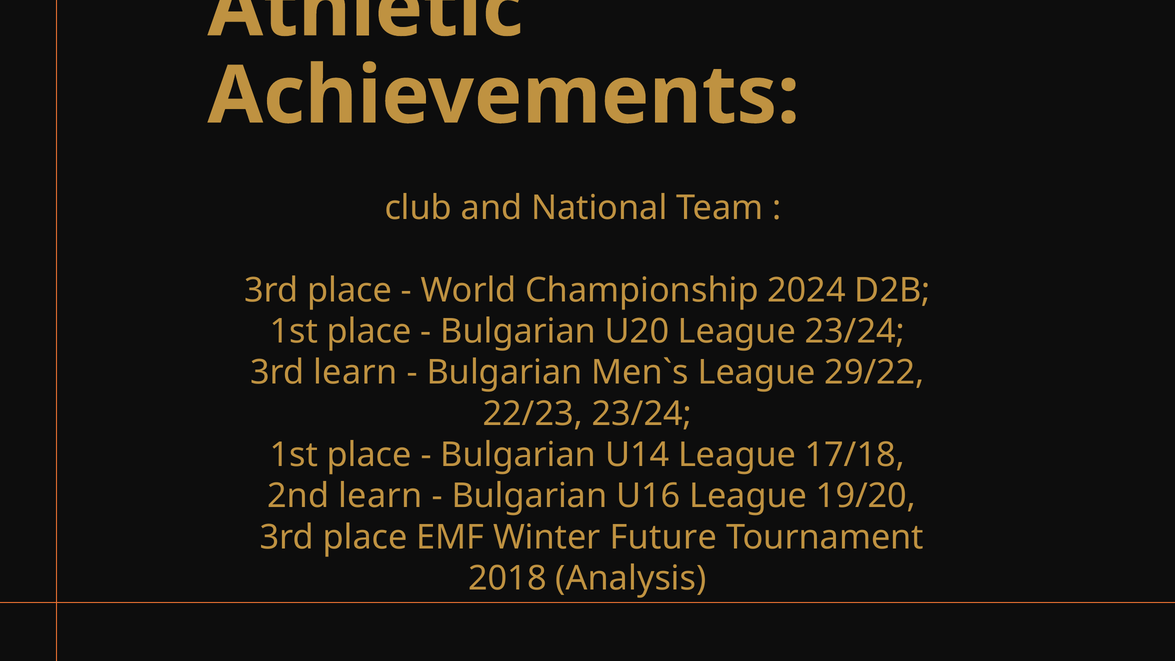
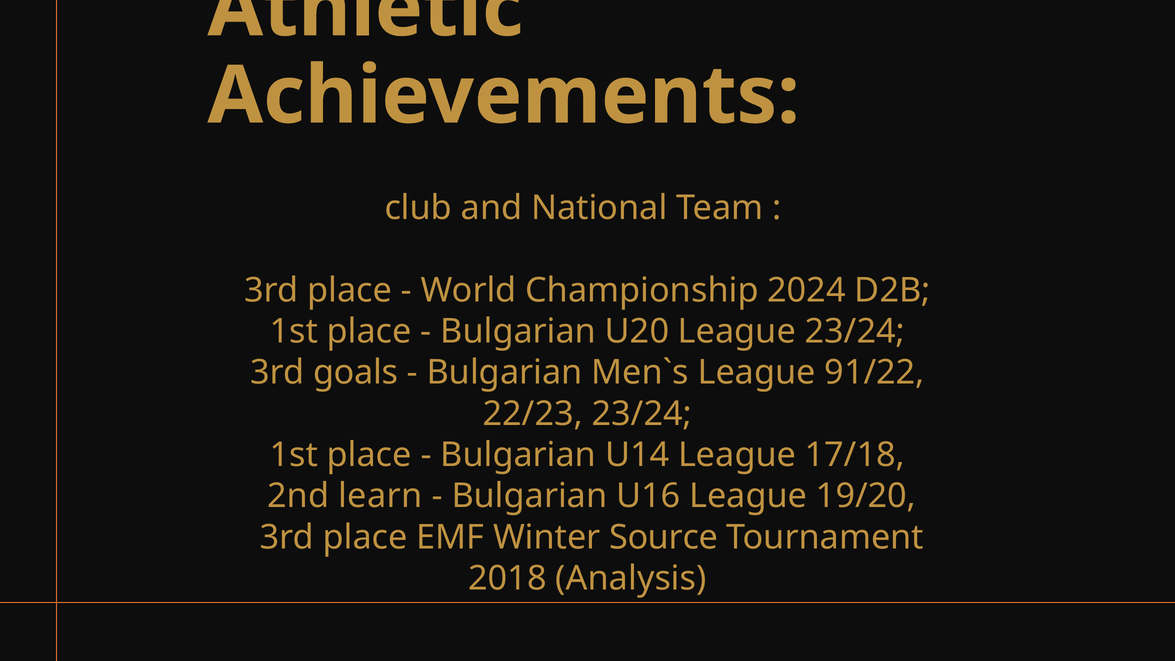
3rd learn: learn -> goals
29/22: 29/22 -> 91/22
Future: Future -> Source
